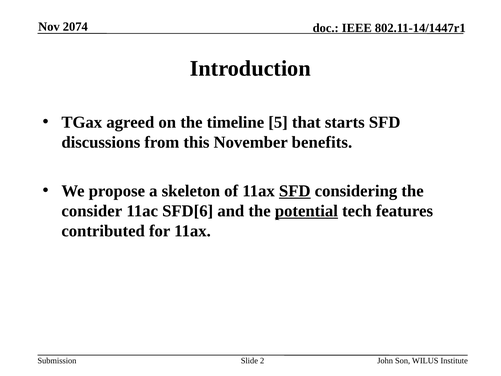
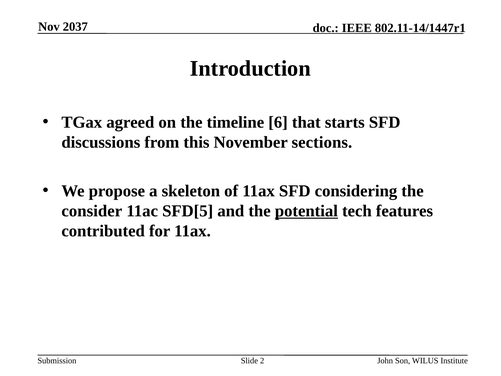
2074: 2074 -> 2037
5: 5 -> 6
benefits: benefits -> sections
SFD at (295, 191) underline: present -> none
SFD[6: SFD[6 -> SFD[5
